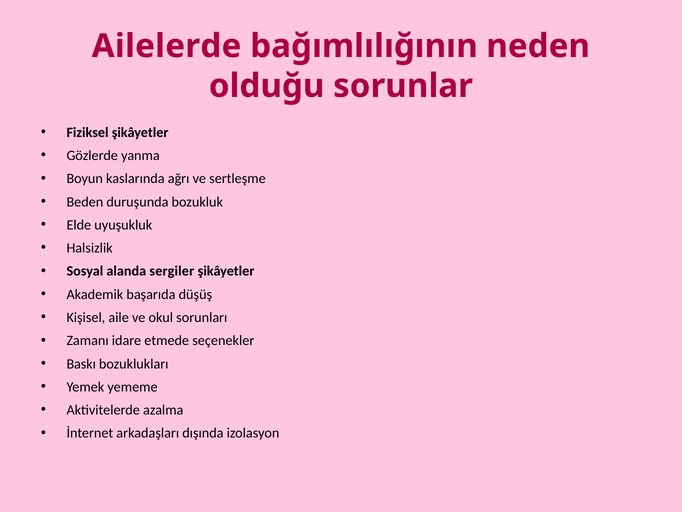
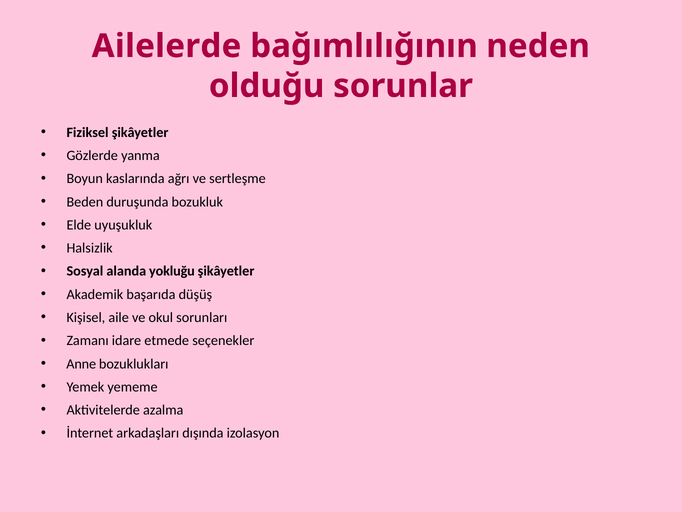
sergiler: sergiler -> yokluğu
Baskı: Baskı -> Anne
